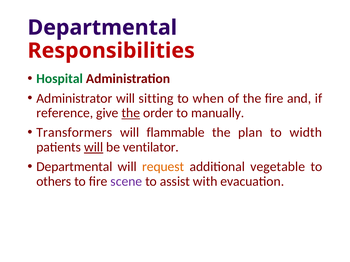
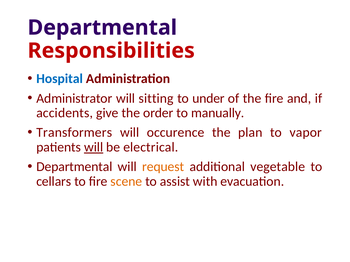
Hospital colour: green -> blue
when: when -> under
reference: reference -> accidents
the at (131, 113) underline: present -> none
flammable: flammable -> occurence
width: width -> vapor
ventilator: ventilator -> electrical
others: others -> cellars
scene colour: purple -> orange
